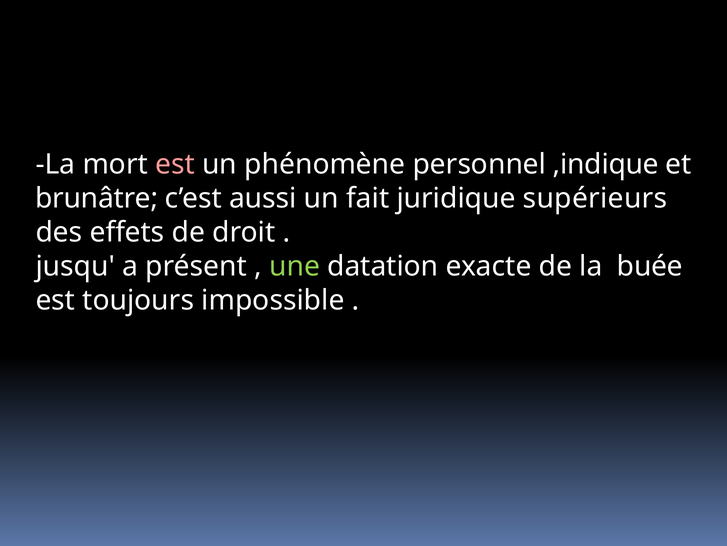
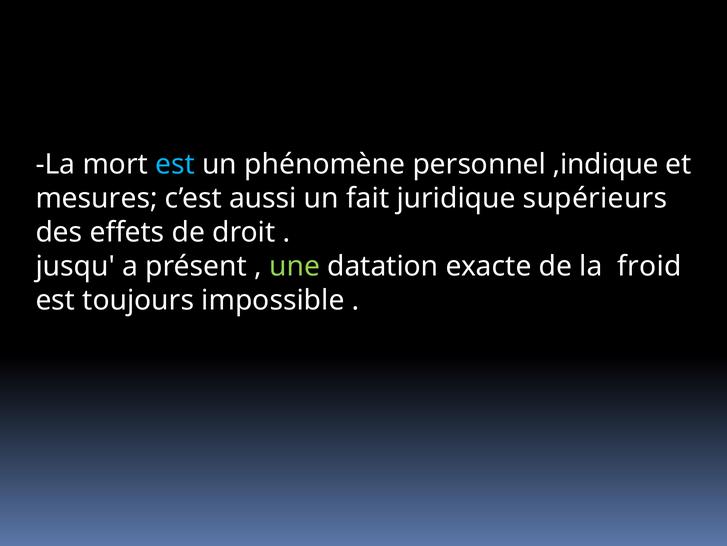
est at (175, 164) colour: pink -> light blue
brunâtre: brunâtre -> mesures
buée: buée -> froid
